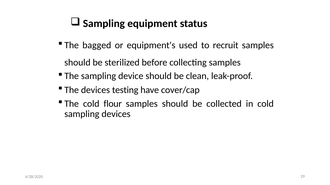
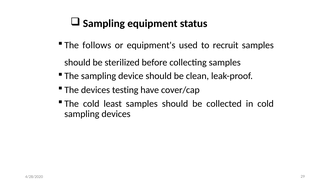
bagged: bagged -> follows
flour: flour -> least
